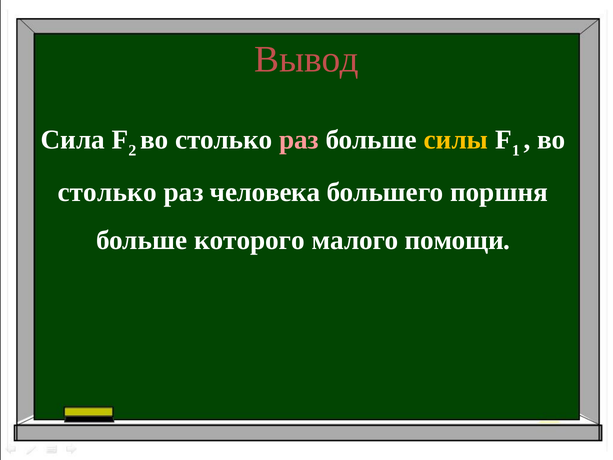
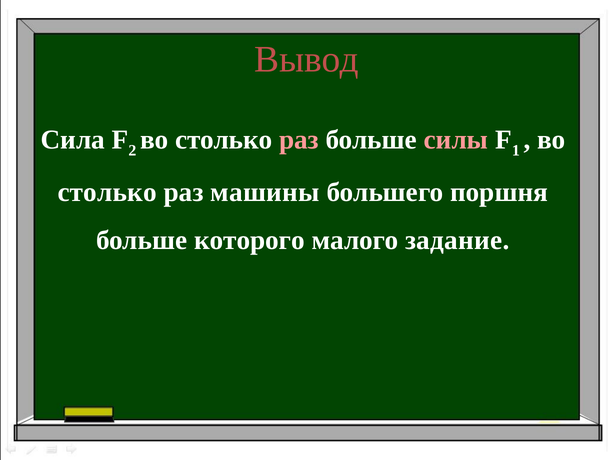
силы colour: yellow -> pink
человека: человека -> машины
помощи: помощи -> задание
